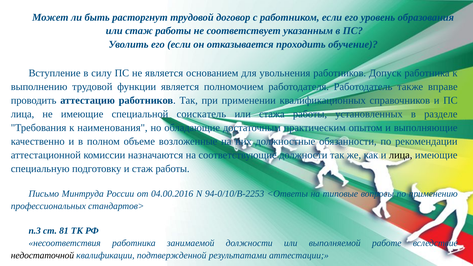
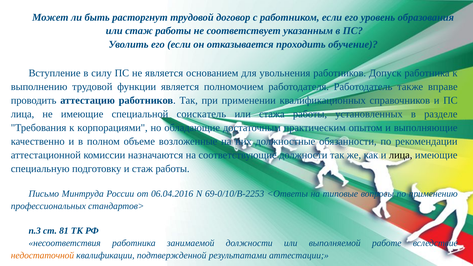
наименования: наименования -> корпорациями
04.00.2016: 04.00.2016 -> 06.04.2016
94-0/10/В-2253: 94-0/10/В-2253 -> 69-0/10/В-2253
недостаточной colour: black -> orange
